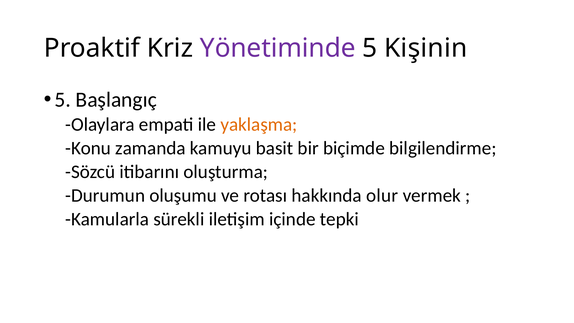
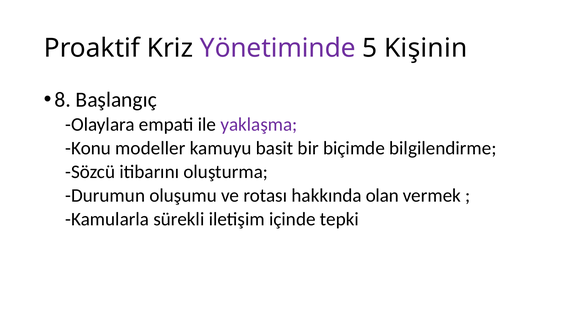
5 at (63, 100): 5 -> 8
yaklaşma colour: orange -> purple
zamanda: zamanda -> modeller
olur: olur -> olan
